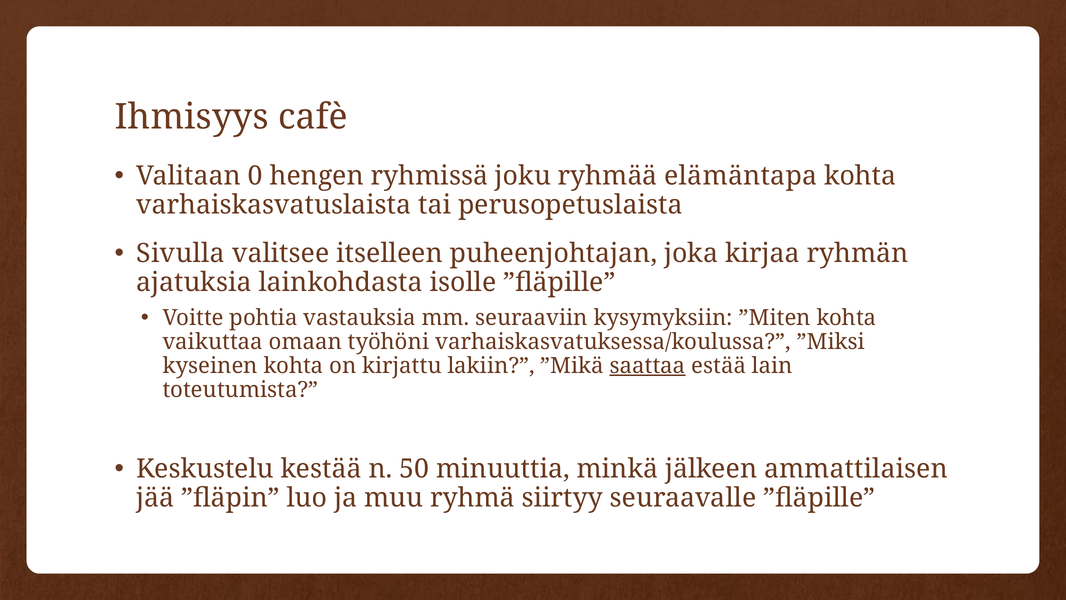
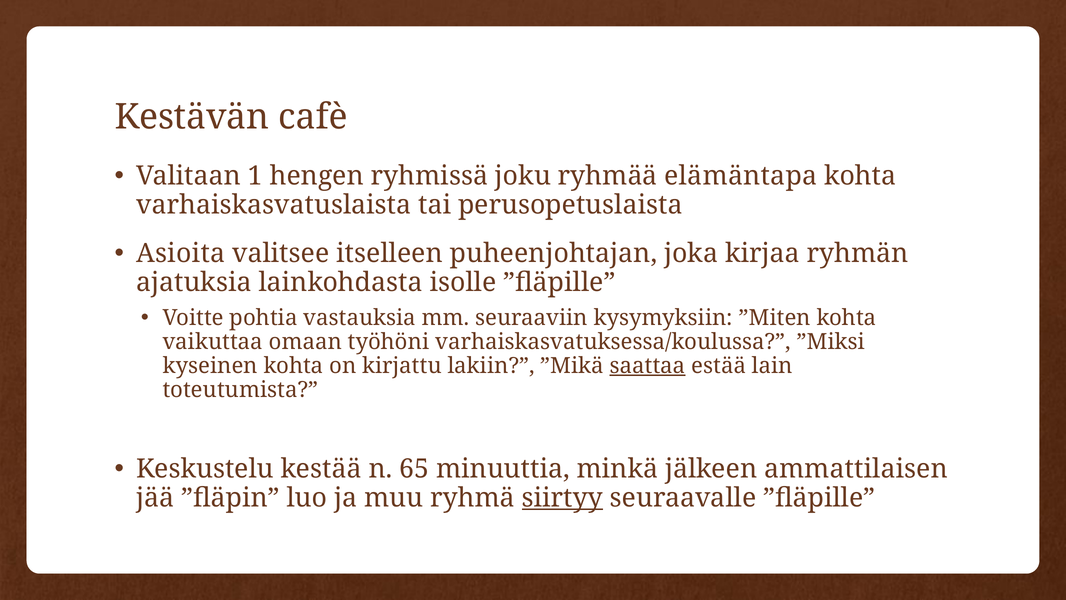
Ihmisyys: Ihmisyys -> Kestävän
0: 0 -> 1
Sivulla: Sivulla -> Asioita
50: 50 -> 65
siirtyy underline: none -> present
